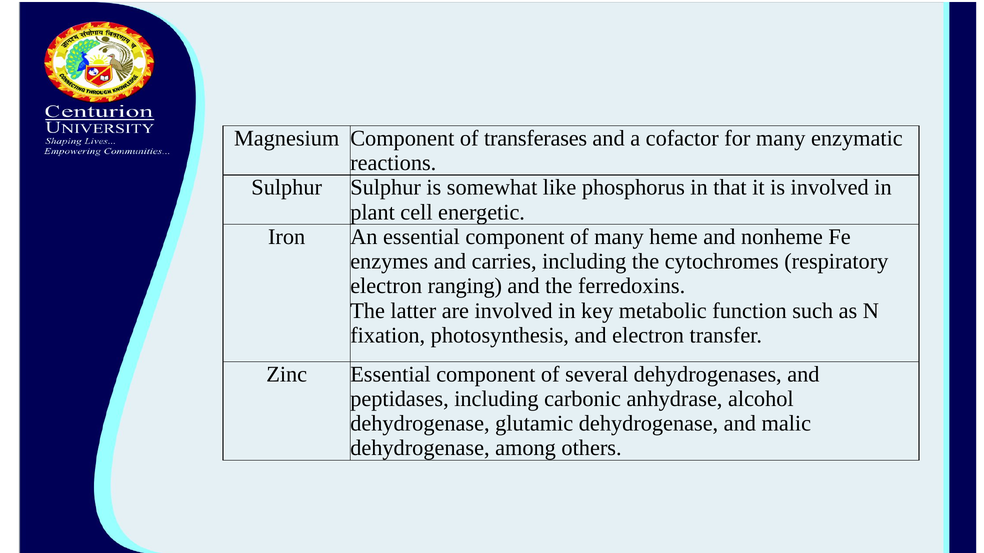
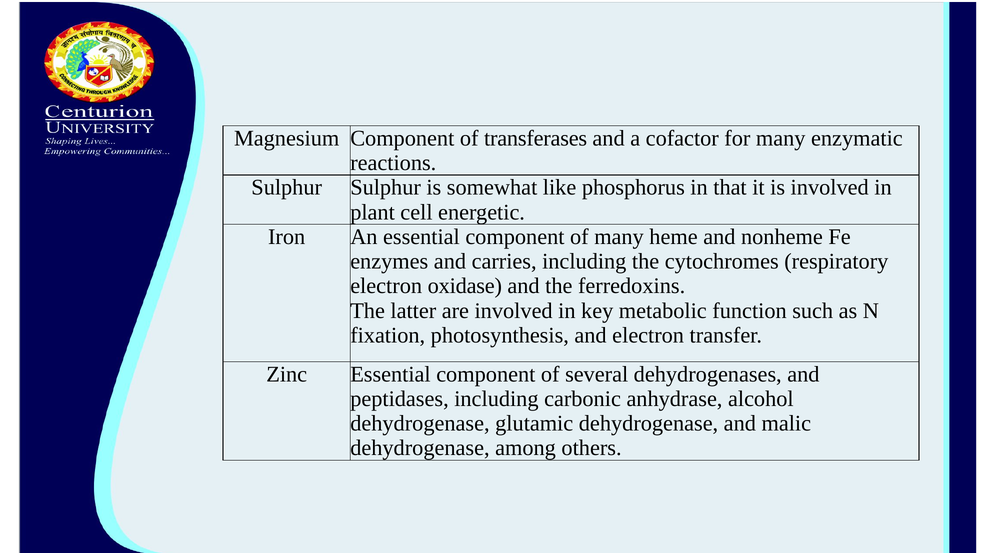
ranging: ranging -> oxidase
